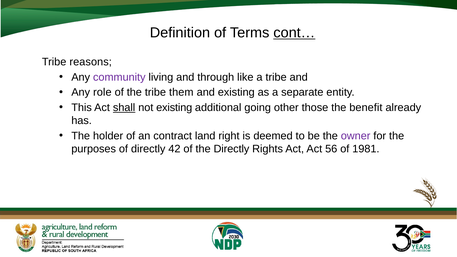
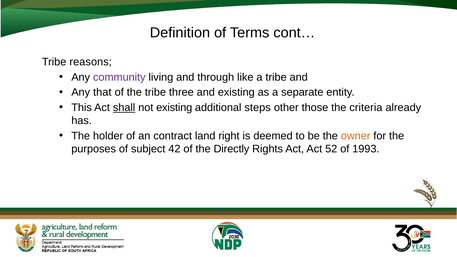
cont… underline: present -> none
role: role -> that
them: them -> three
going: going -> steps
benefit: benefit -> criteria
owner colour: purple -> orange
of directly: directly -> subject
56: 56 -> 52
1981: 1981 -> 1993
